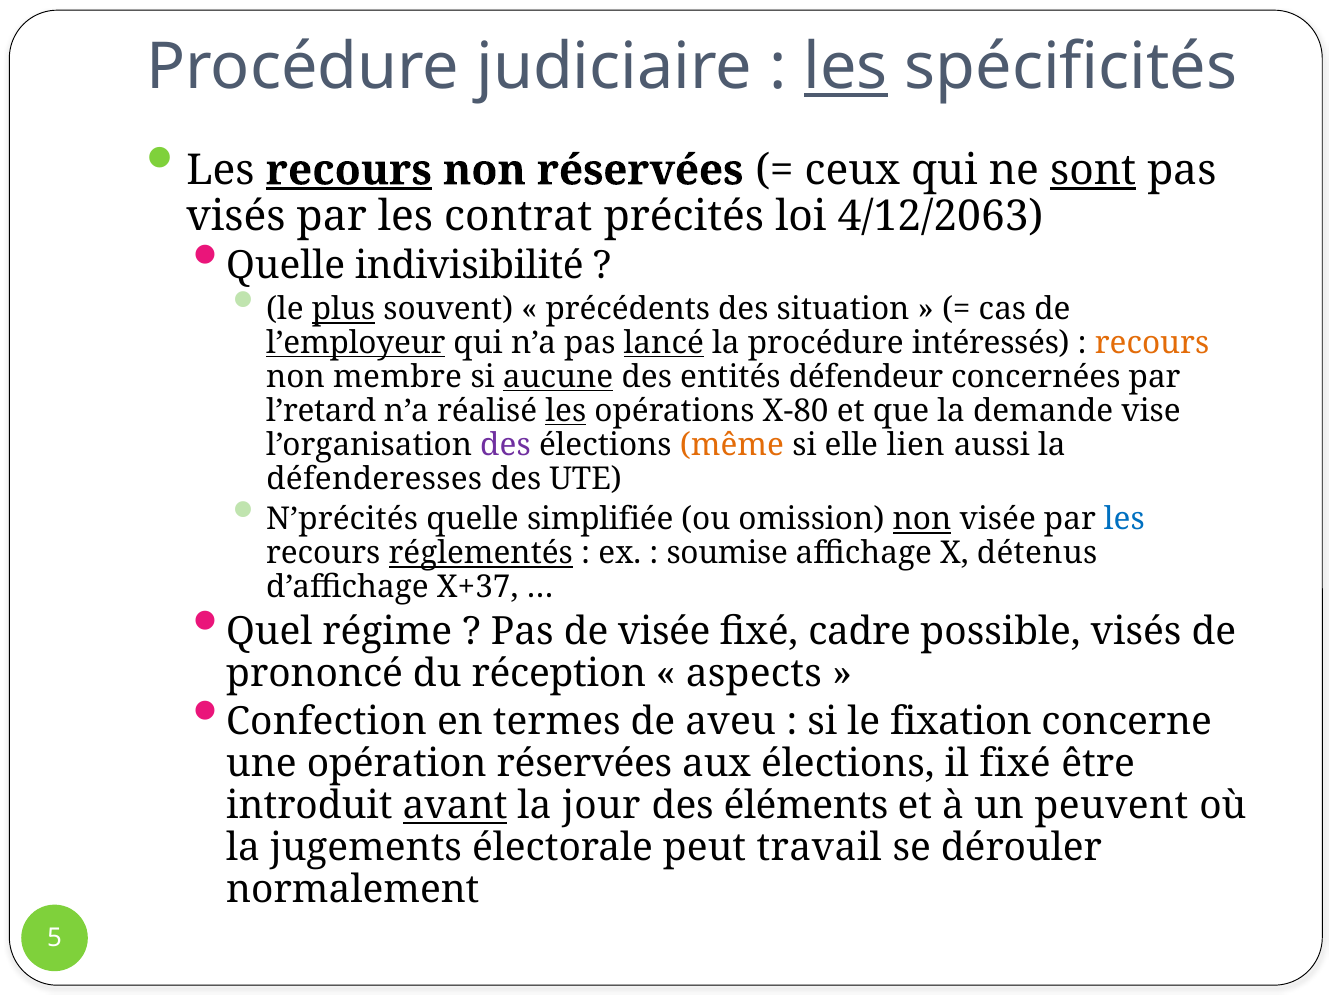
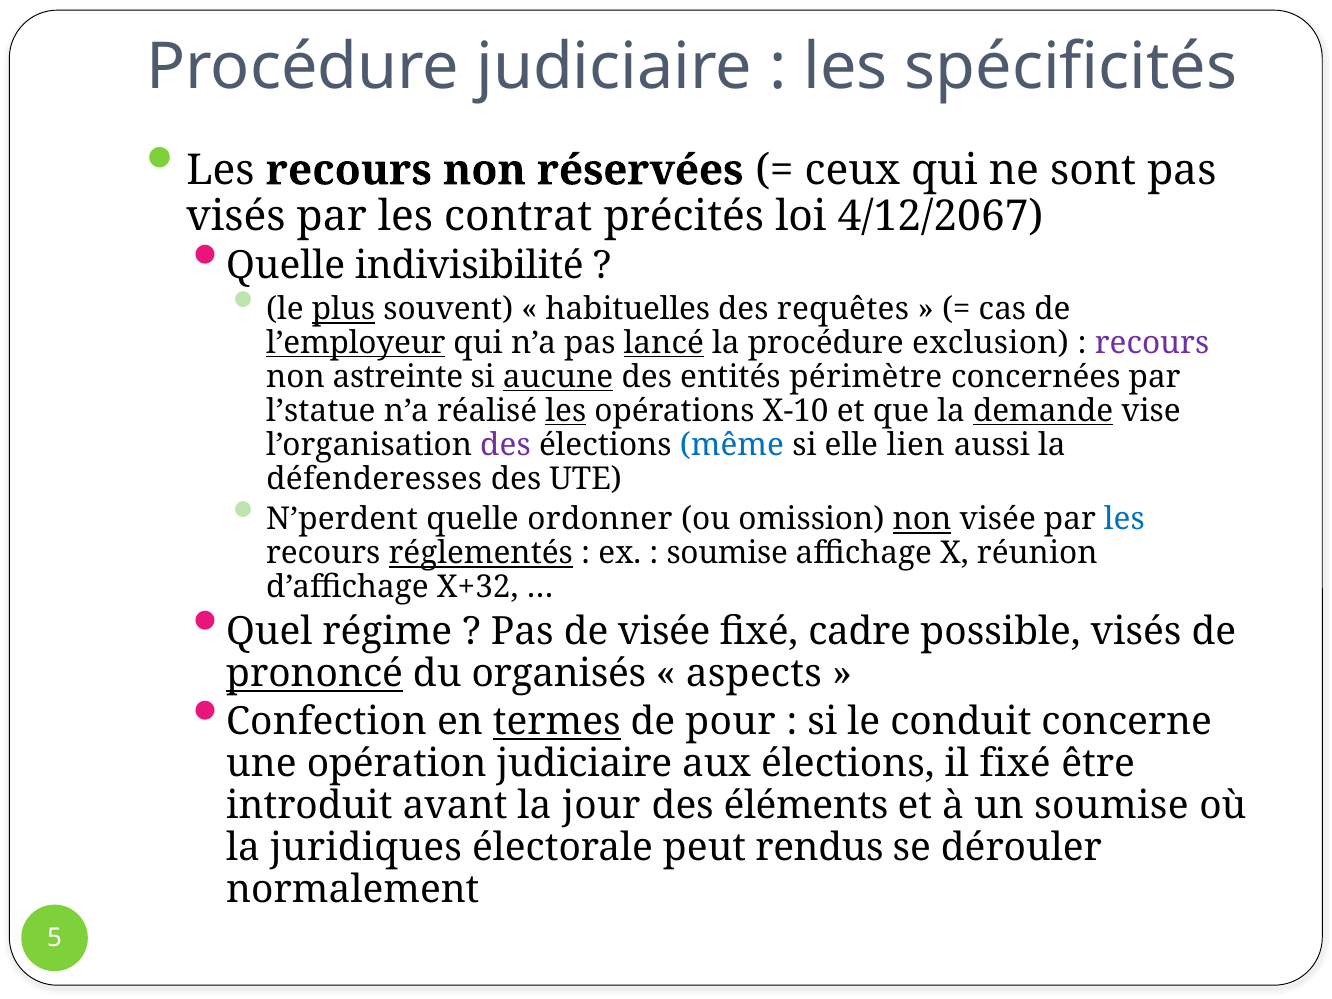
les at (846, 67) underline: present -> none
recours at (349, 170) underline: present -> none
sont underline: present -> none
4/12/2063: 4/12/2063 -> 4/12/2067
précédents: précédents -> habituelles
situation: situation -> requêtes
intéressés: intéressés -> exclusion
recours at (1152, 343) colour: orange -> purple
membre: membre -> astreinte
défendeur: défendeur -> périmètre
l’retard: l’retard -> l’statue
X-80: X-80 -> X-10
demande underline: none -> present
même colour: orange -> blue
N’précités: N’précités -> N’perdent
simplifiée: simplifiée -> ordonner
détenus: détenus -> réunion
X+37: X+37 -> X+32
prononcé underline: none -> present
réception: réception -> organisés
termes underline: none -> present
aveu: aveu -> pour
fixation: fixation -> conduit
opération réservées: réservées -> judiciaire
avant underline: present -> none
un peuvent: peuvent -> soumise
jugements: jugements -> juridiques
travail: travail -> rendus
